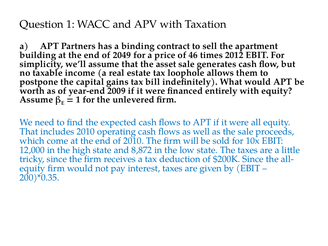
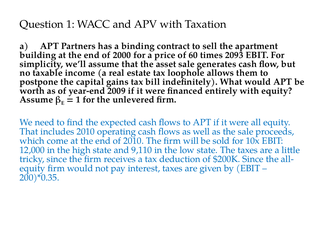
2049: 2049 -> 2000
46: 46 -> 60
2012: 2012 -> 2093
8,872: 8,872 -> 9,110
